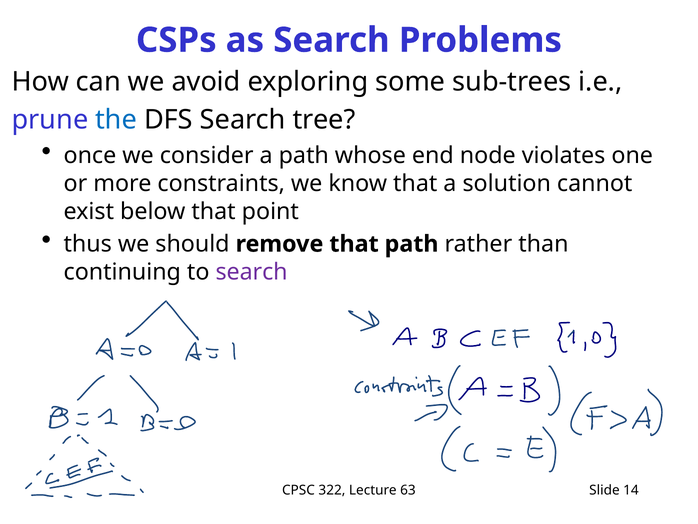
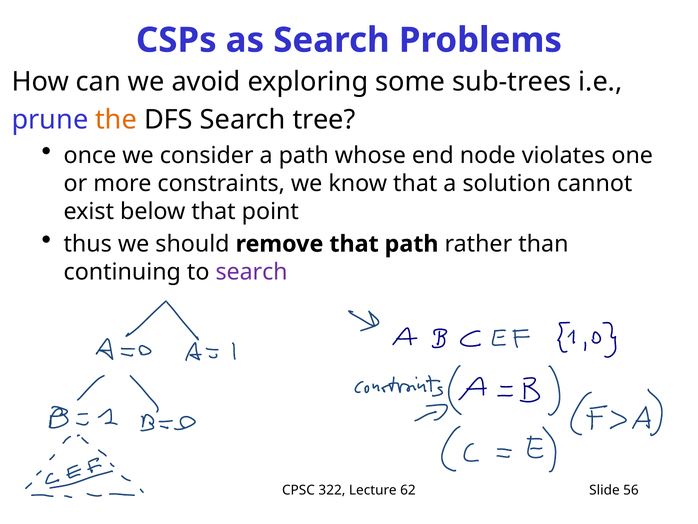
the colour: blue -> orange
63: 63 -> 62
14: 14 -> 56
